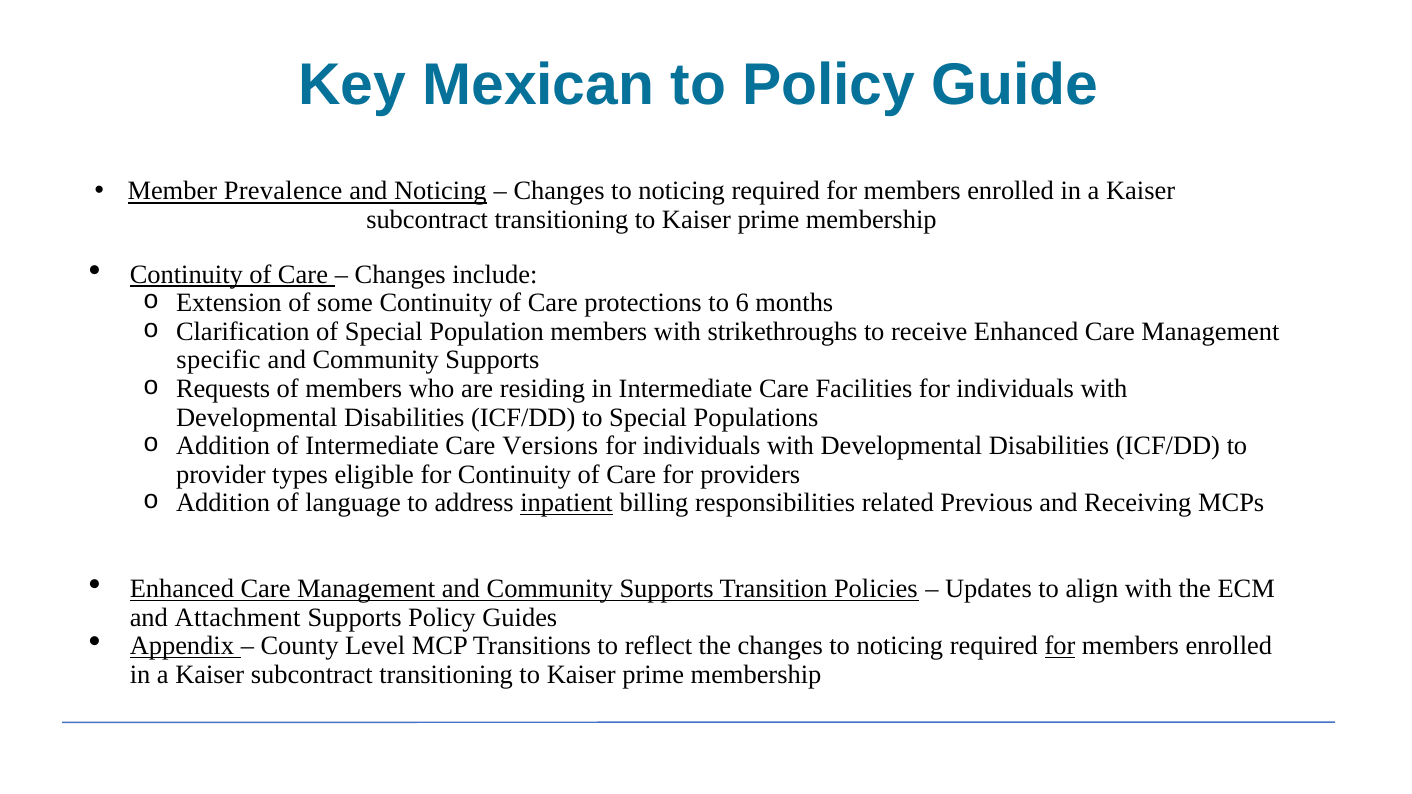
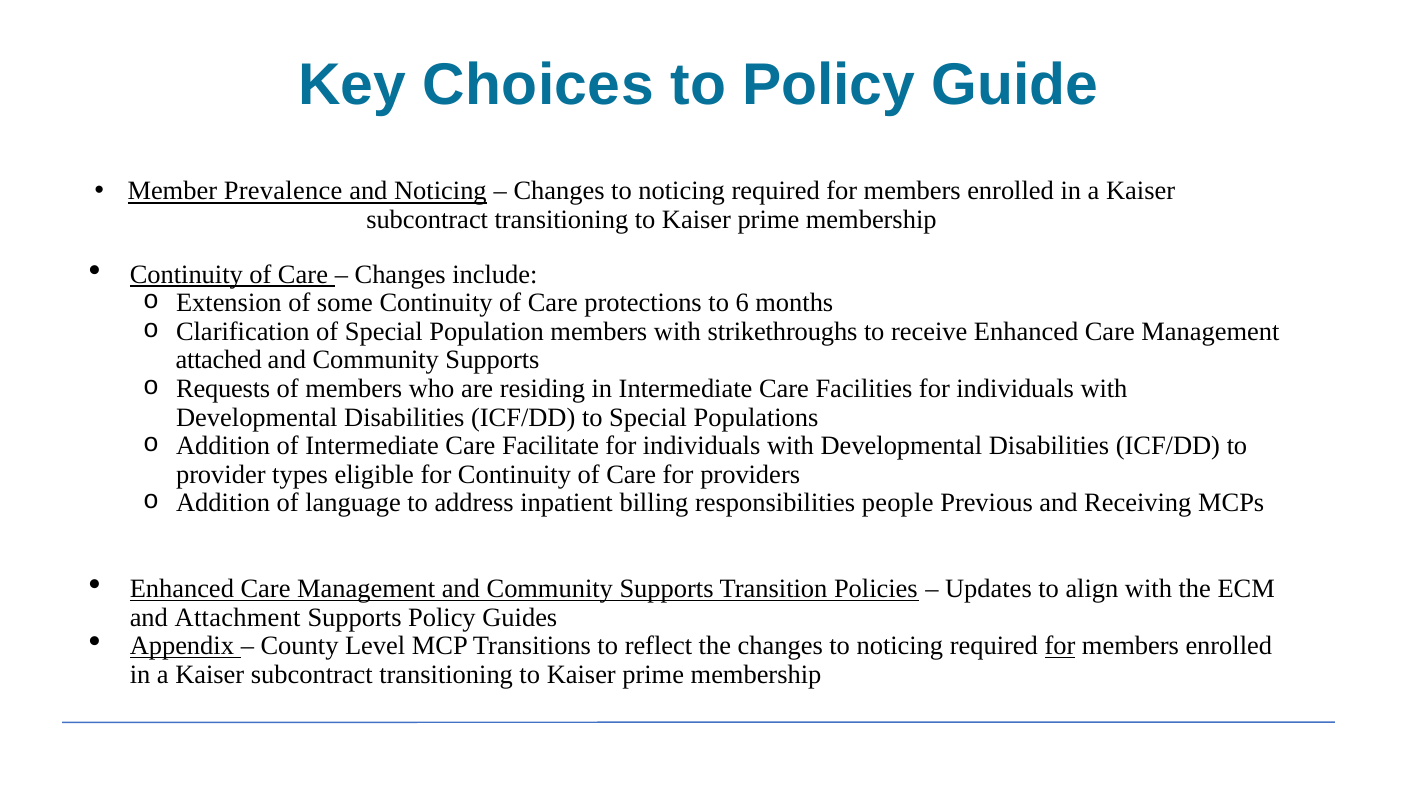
Mexican: Mexican -> Choices
specific: specific -> attached
Versions: Versions -> Facilitate
inpatient underline: present -> none
related: related -> people
